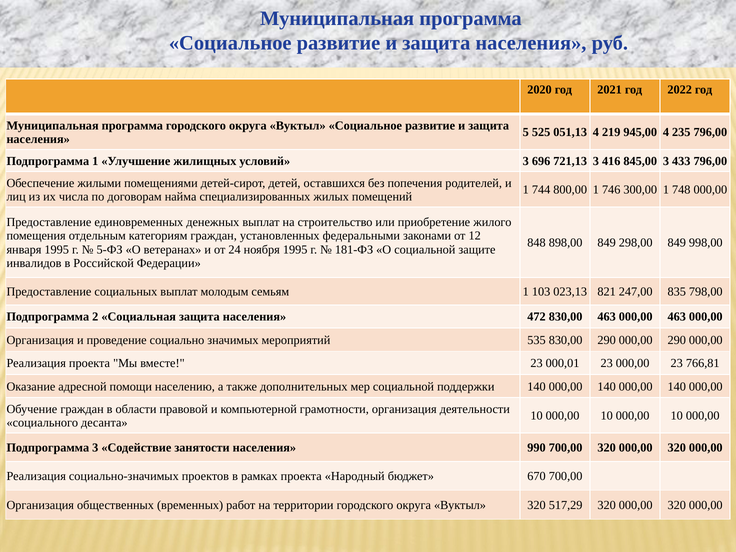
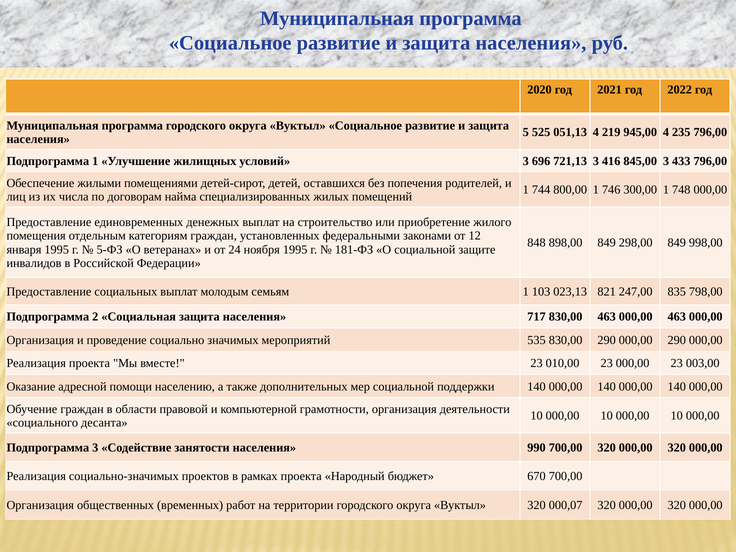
472: 472 -> 717
000,01: 000,01 -> 010,00
766,81: 766,81 -> 003,00
517,29: 517,29 -> 000,07
